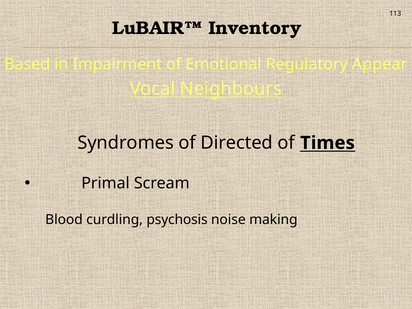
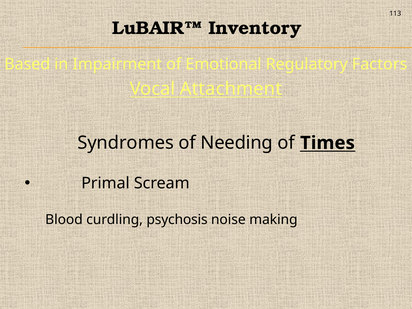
Appear: Appear -> Factors
Neighbours: Neighbours -> Attachment
Directed: Directed -> Needing
